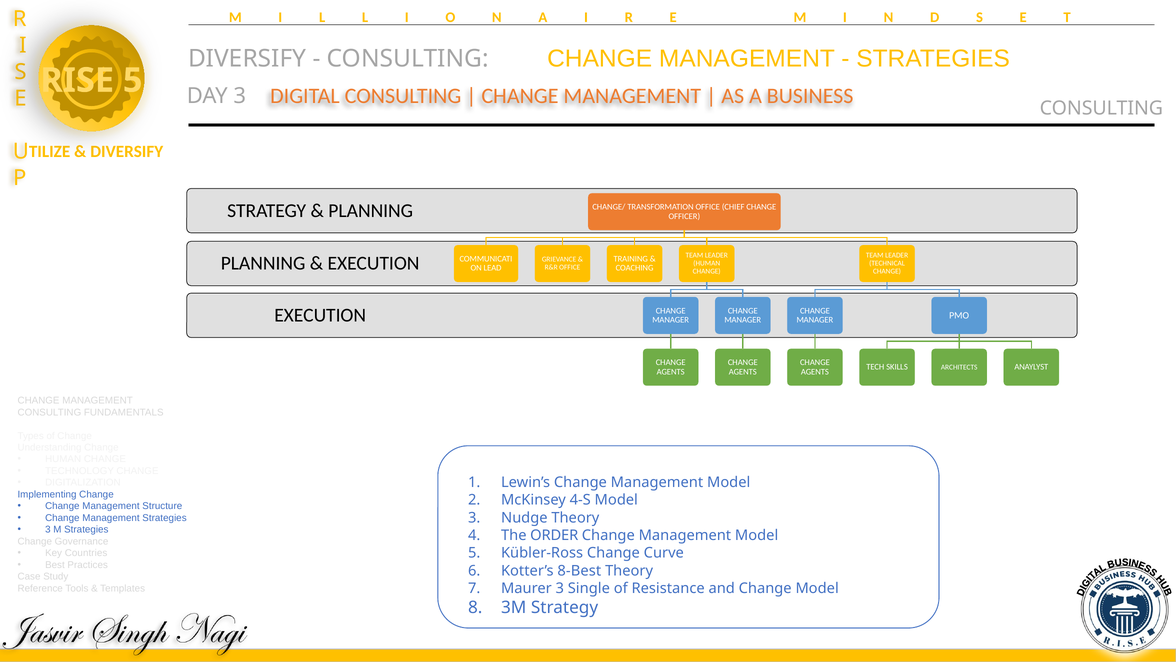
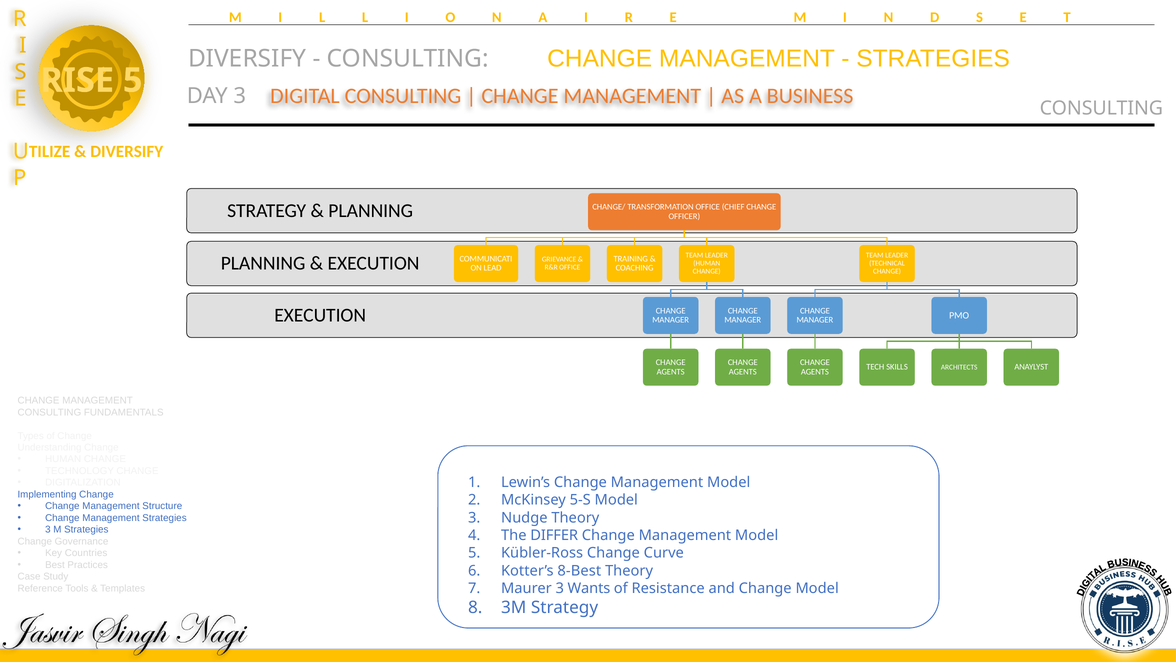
4-S: 4-S -> 5-S
ORDER: ORDER -> DIFFER
Single: Single -> Wants
